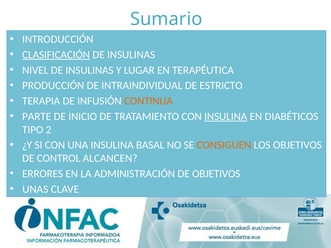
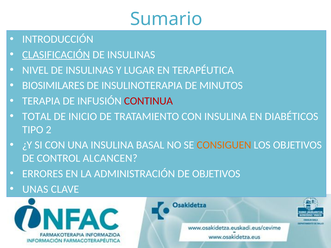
PRODUCCIÓN: PRODUCCIÓN -> BIOSIMILARES
INTRAINDIVIDUAL: INTRAINDIVIDUAL -> INSULINOTERAPIA
ESTRICTO: ESTRICTO -> MINUTOS
CONTINUA colour: orange -> red
PARTE: PARTE -> TOTAL
INSULINA at (226, 117) underline: present -> none
